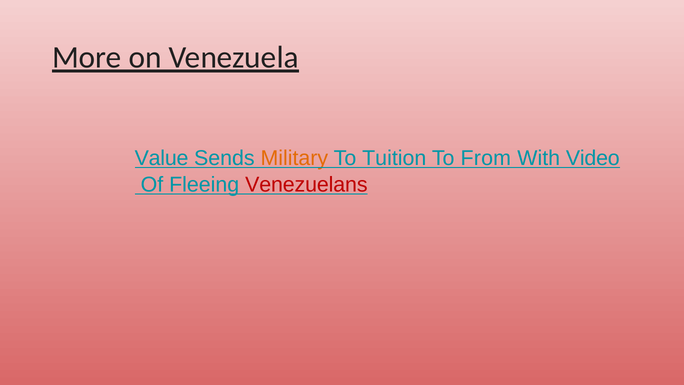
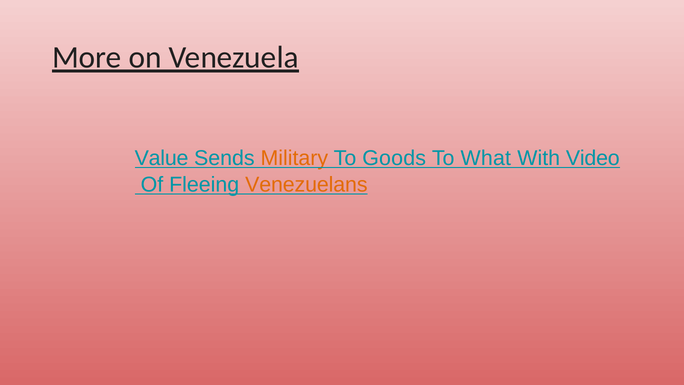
Tuition: Tuition -> Goods
From: From -> What
Venezuelans colour: red -> orange
